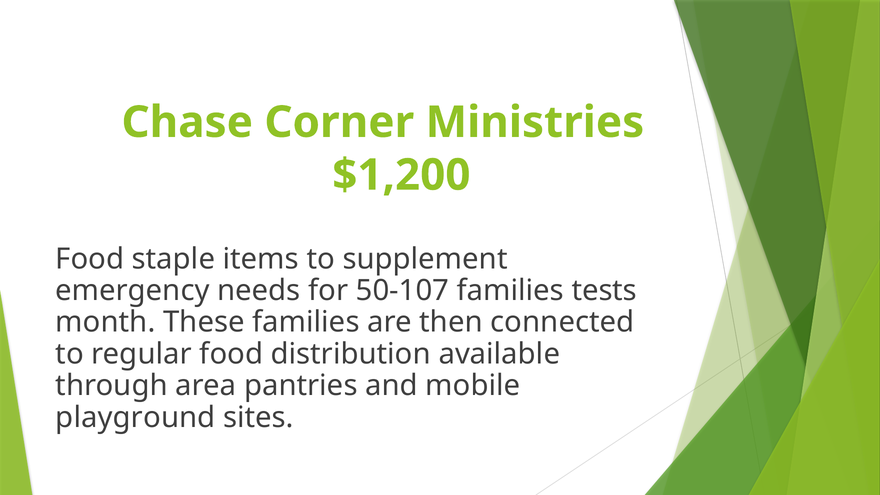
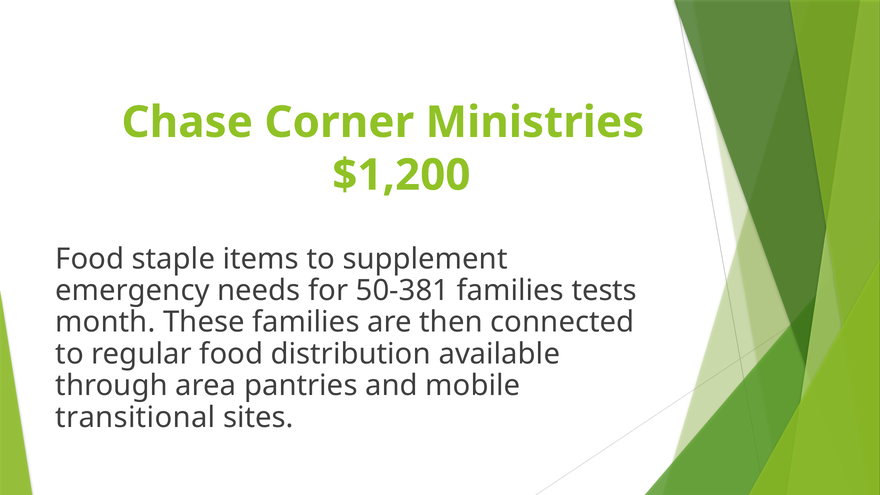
50-107: 50-107 -> 50-381
playground: playground -> transitional
